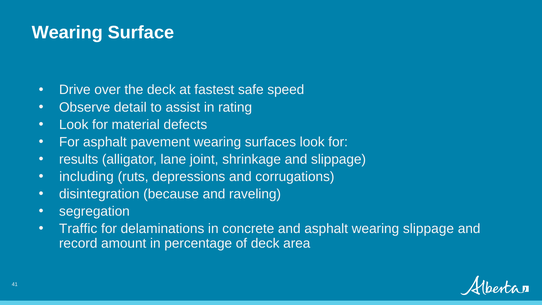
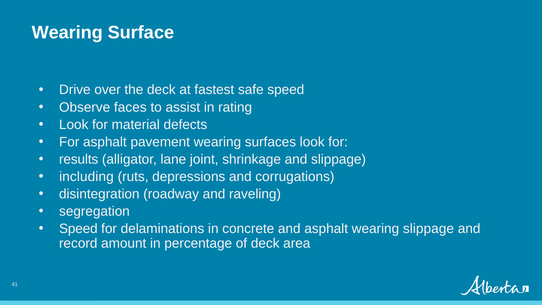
detail: detail -> faces
because: because -> roadway
Traffic at (78, 229): Traffic -> Speed
